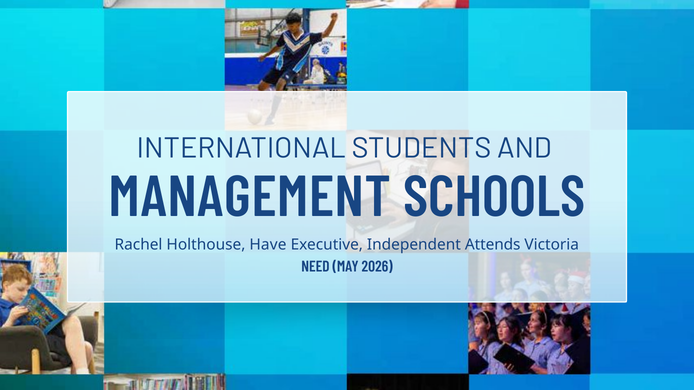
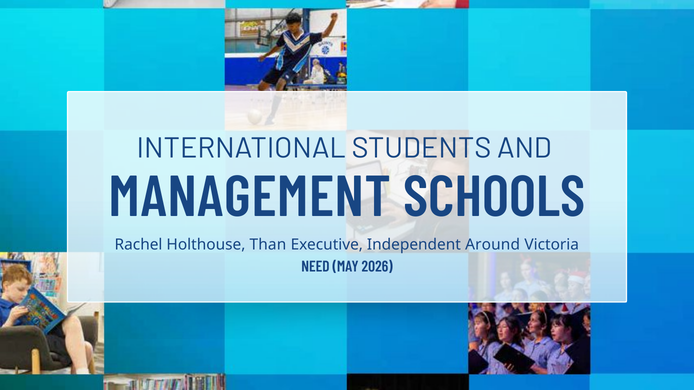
Have: Have -> Than
Attends: Attends -> Around
